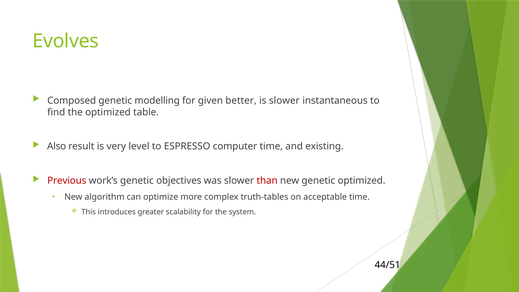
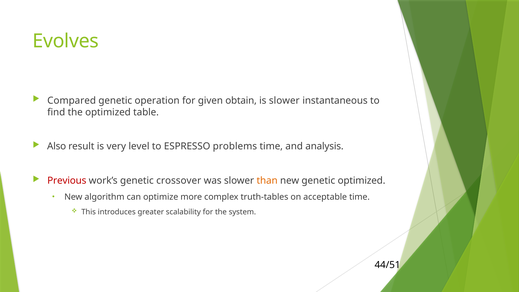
Composed: Composed -> Compared
modelling: modelling -> operation
better: better -> obtain
computer: computer -> problems
existing: existing -> analysis
objectives: objectives -> crossover
than colour: red -> orange
